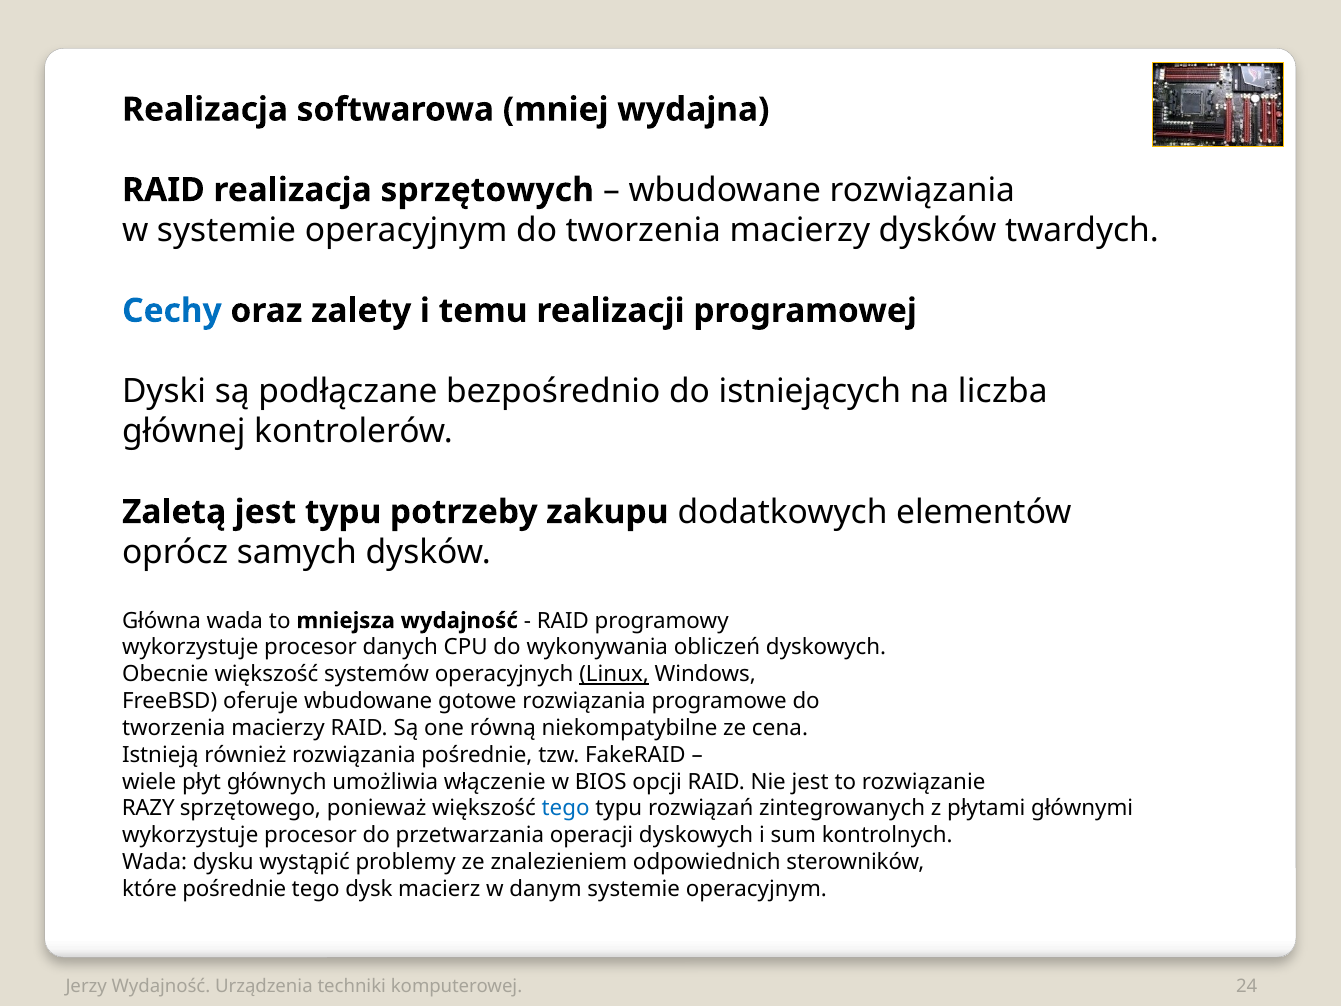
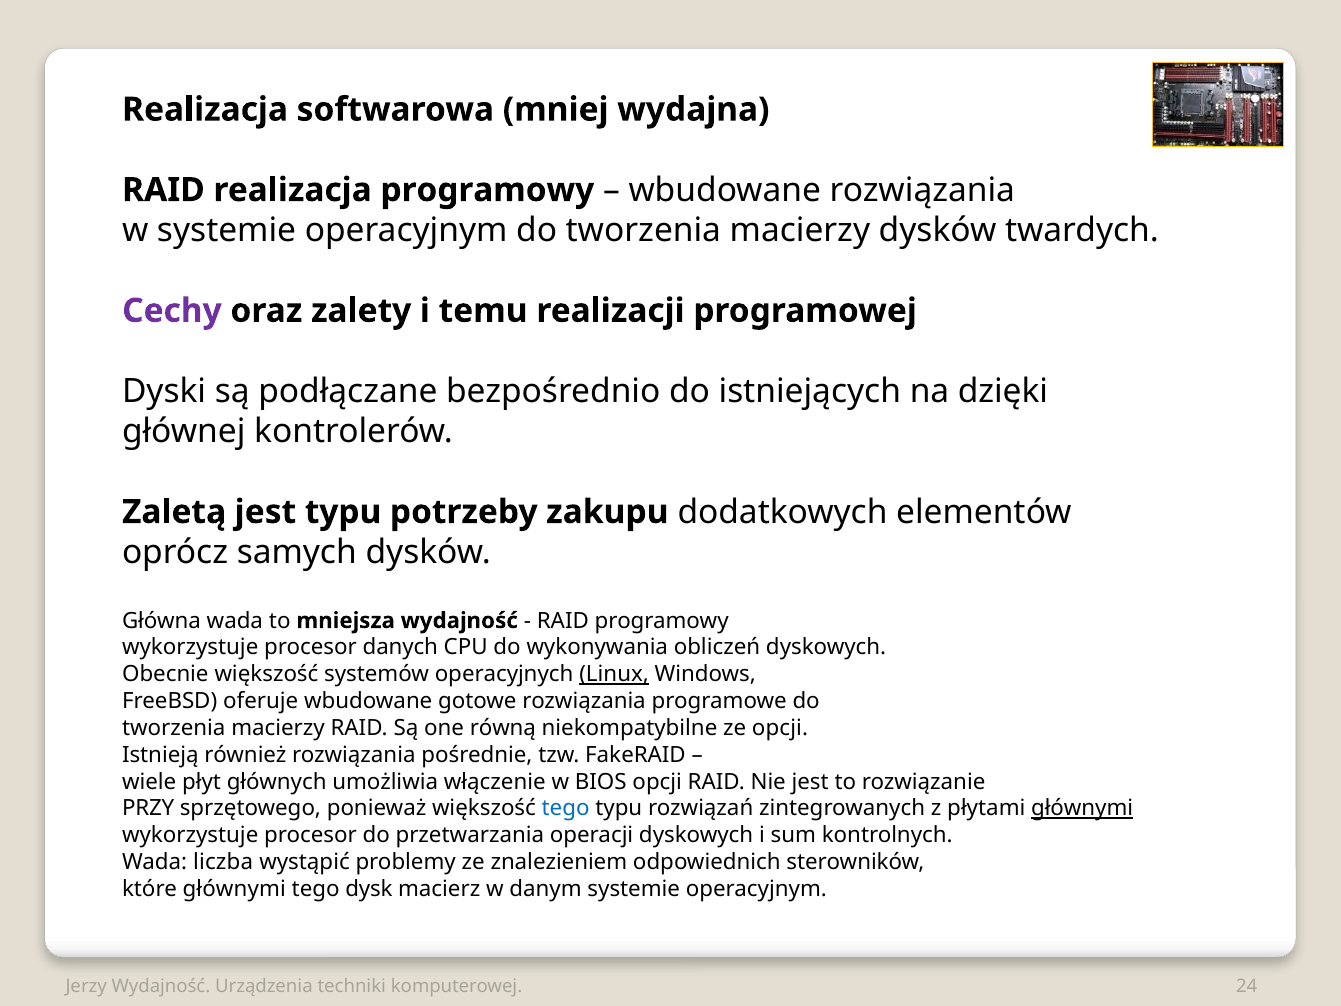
realizacja sprzętowych: sprzętowych -> programowy
Cechy colour: blue -> purple
liczba: liczba -> dzięki
ze cena: cena -> opcji
RAZY: RAZY -> PRZY
głównymi at (1082, 808) underline: none -> present
dysku: dysku -> liczba
które pośrednie: pośrednie -> głównymi
